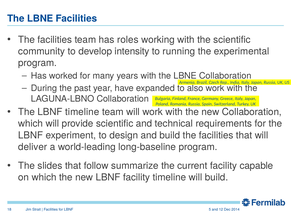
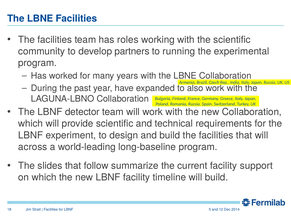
intensity: intensity -> partners
LBNF timeline: timeline -> detector
deliver: deliver -> across
capable: capable -> support
